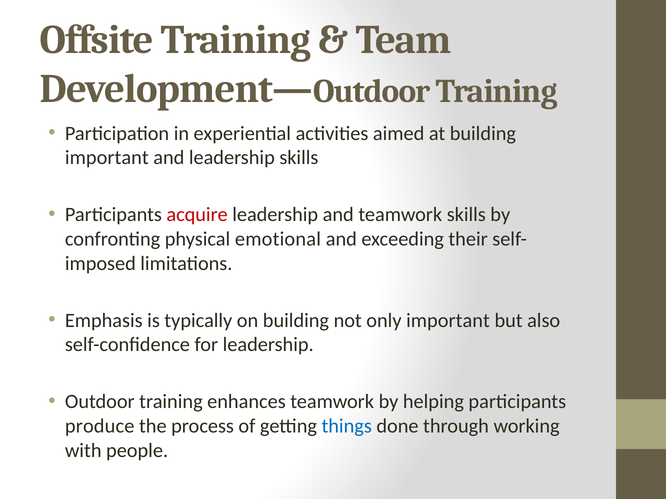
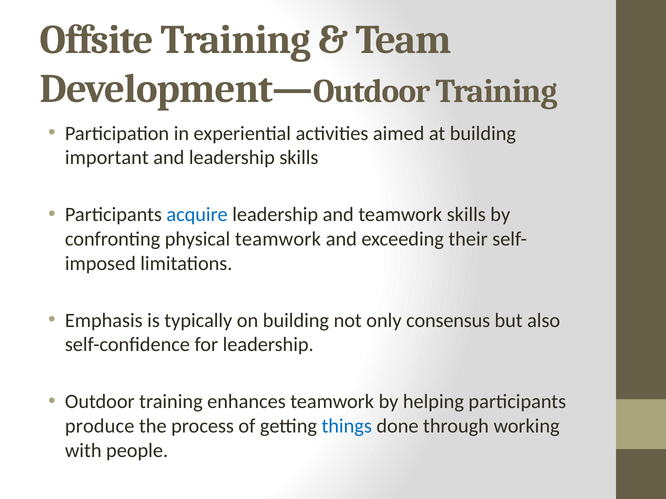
acquire colour: red -> blue
physical emotional: emotional -> teamwork
only important: important -> consensus
